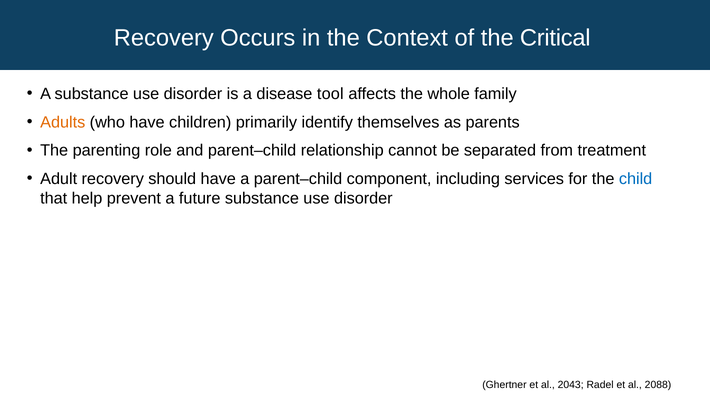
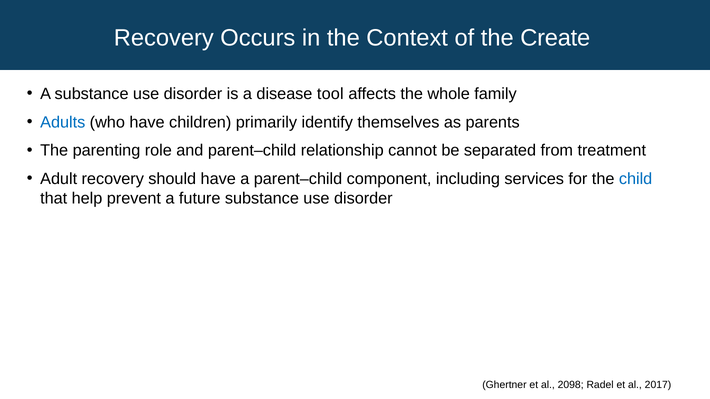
Critical: Critical -> Create
Adults colour: orange -> blue
2043: 2043 -> 2098
2088: 2088 -> 2017
